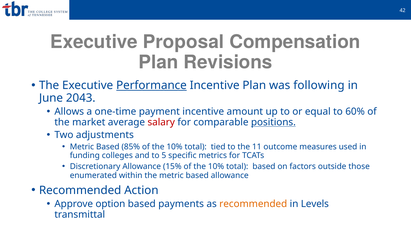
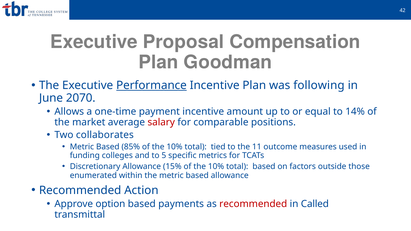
Revisions: Revisions -> Goodman
2043: 2043 -> 2070
60%: 60% -> 14%
positions underline: present -> none
adjustments: adjustments -> collaborates
recommended at (253, 204) colour: orange -> red
Levels: Levels -> Called
